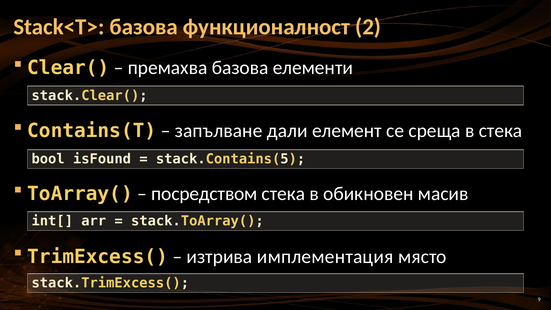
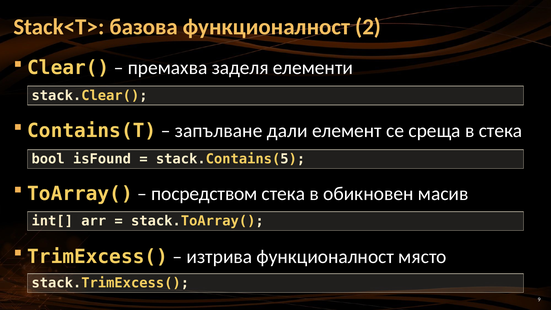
премахва базова: базова -> заделя
изтрива имплементация: имплементация -> функционалност
